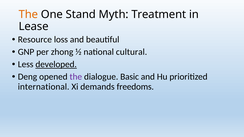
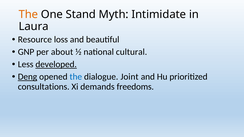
Treatment: Treatment -> Intimidate
Lease: Lease -> Laura
zhong: zhong -> about
Deng underline: none -> present
the at (76, 77) colour: purple -> blue
Basic: Basic -> Joint
international: international -> consultations
